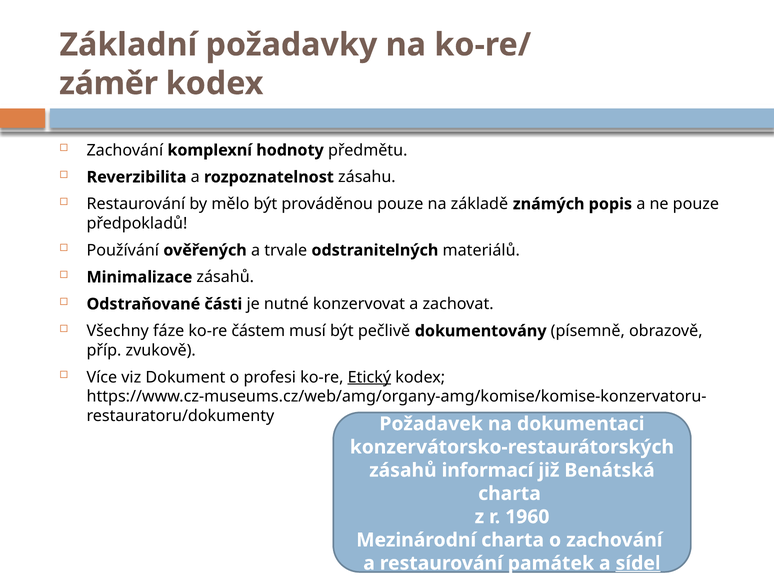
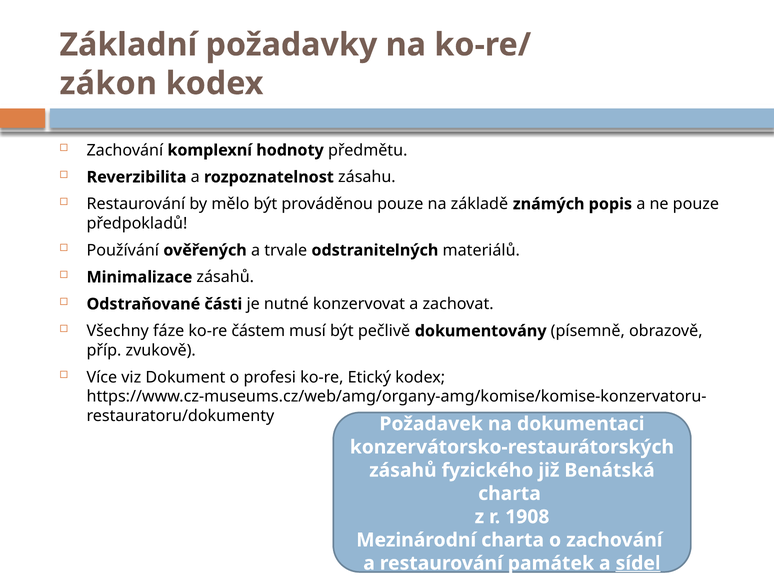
záměr: záměr -> zákon
Etický underline: present -> none
informací: informací -> fyzického
1960: 1960 -> 1908
